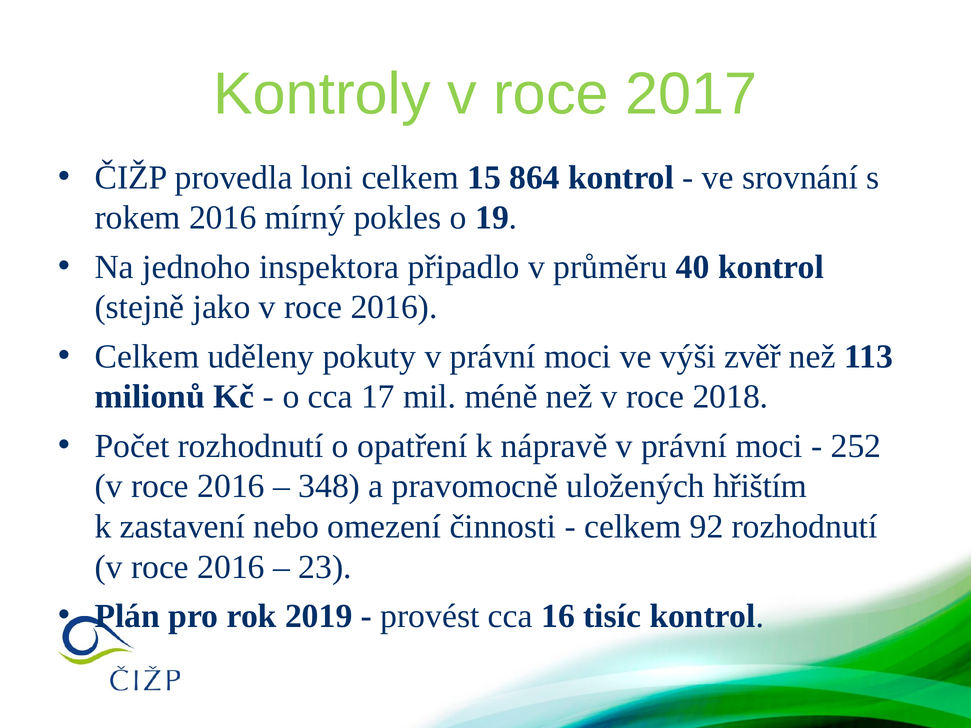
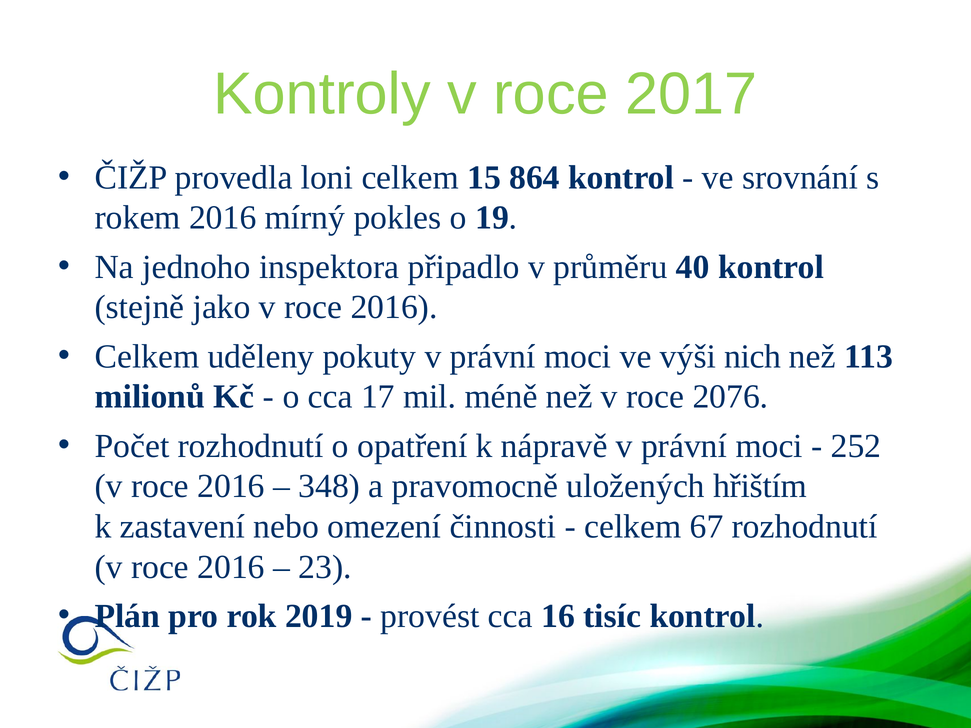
zvěř: zvěř -> nich
2018: 2018 -> 2076
92: 92 -> 67
